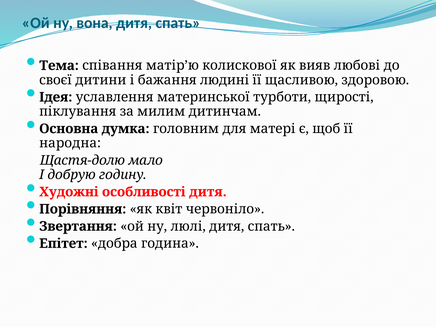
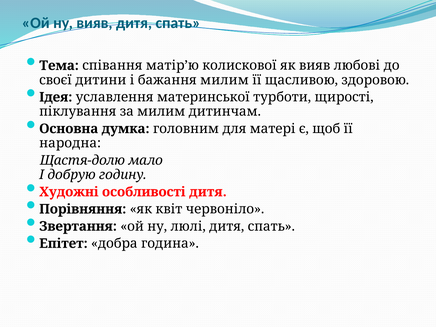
ну вона: вона -> вияв
бажання людині: людині -> милим
